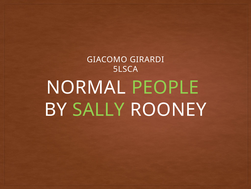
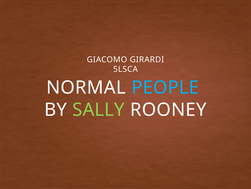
PEOPLE colour: light green -> light blue
